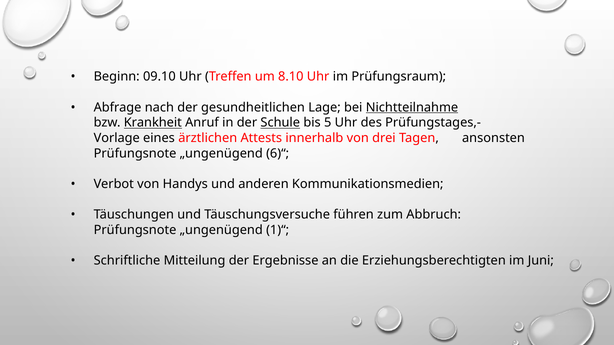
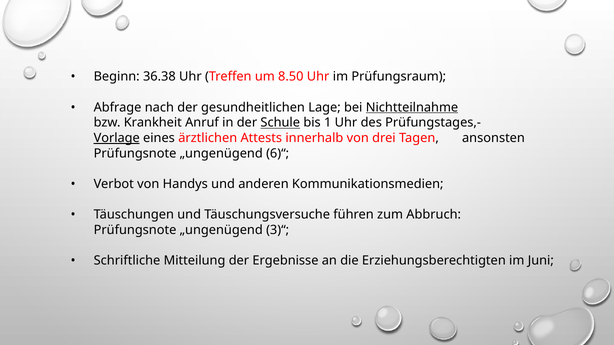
09.10: 09.10 -> 36.38
8.10: 8.10 -> 8.50
Krankheit underline: present -> none
5: 5 -> 1
Vorlage underline: none -> present
1)“: 1)“ -> 3)“
